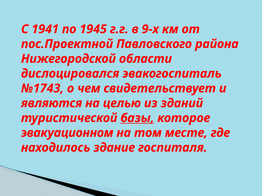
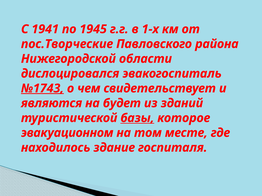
9-х: 9-х -> 1-х
пос.Проектной: пос.Проектной -> пос.Творческие
№1743 underline: none -> present
целью: целью -> будет
